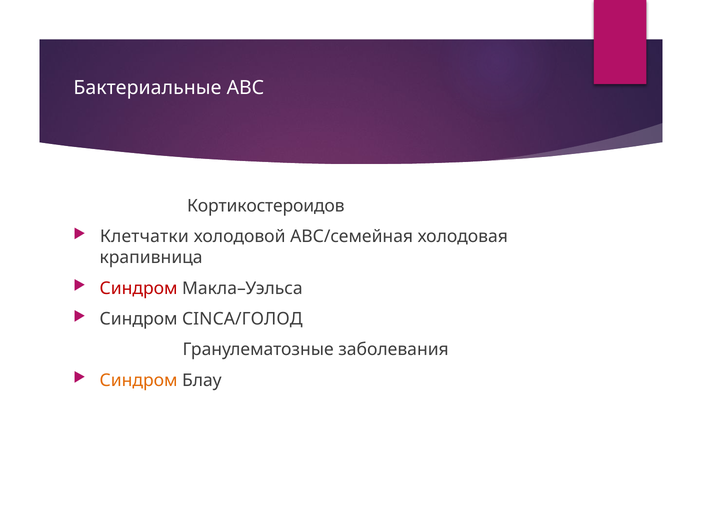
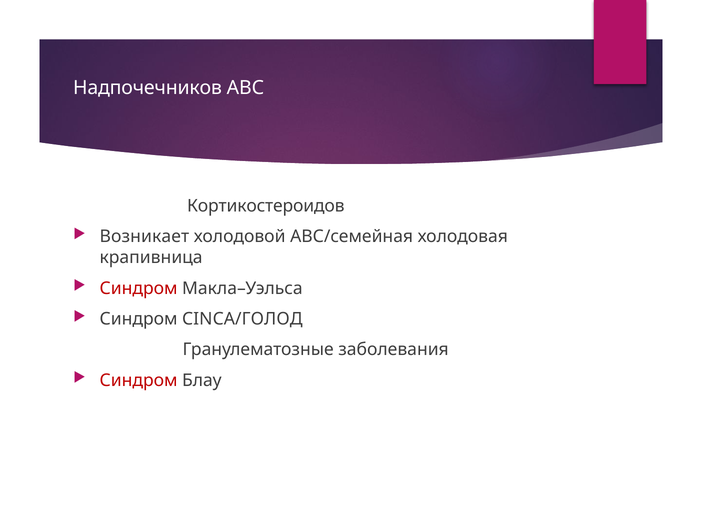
Бактериальные: Бактериальные -> Надпочечников
Клетчатки: Клетчатки -> Возникает
Синдром at (139, 381) colour: orange -> red
